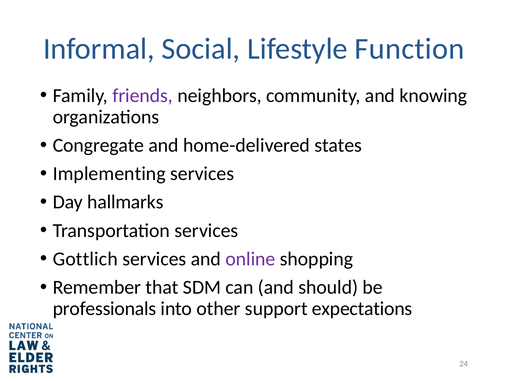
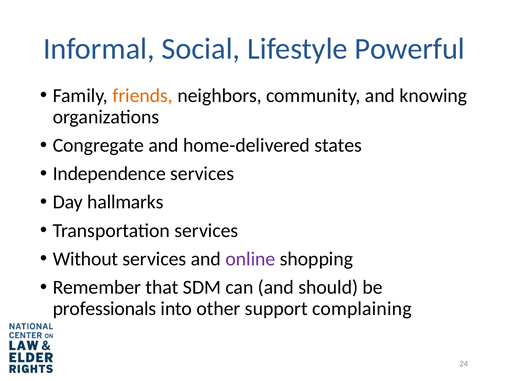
Function: Function -> Powerful
friends colour: purple -> orange
Implementing: Implementing -> Independence
Gottlich: Gottlich -> Without
expectations: expectations -> complaining
